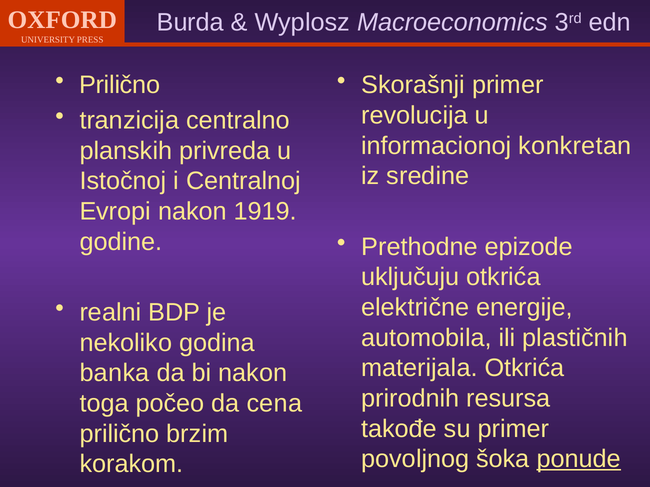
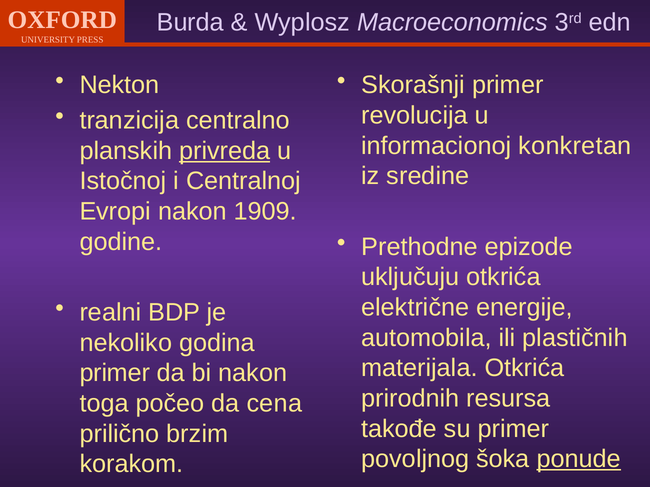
Prilično at (120, 85): Prilično -> Nekton
privreda underline: none -> present
1919: 1919 -> 1909
banka at (115, 374): banka -> primer
